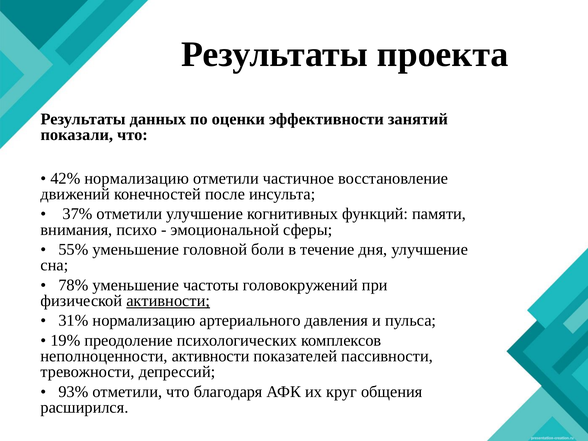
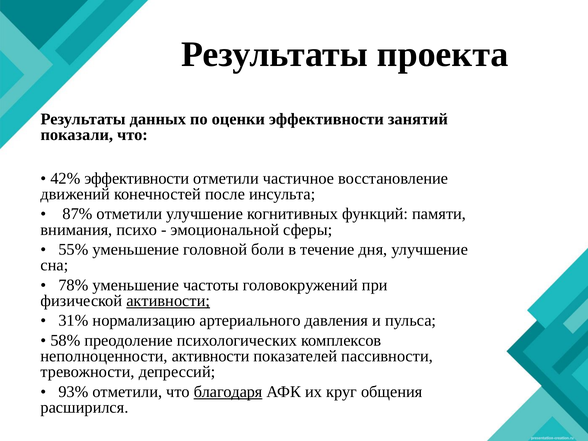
42% нормализацию: нормализацию -> эффективности
37%: 37% -> 87%
19%: 19% -> 58%
благодаря underline: none -> present
